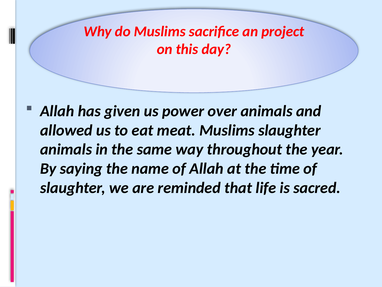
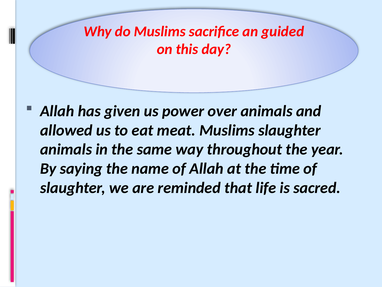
project: project -> guided
